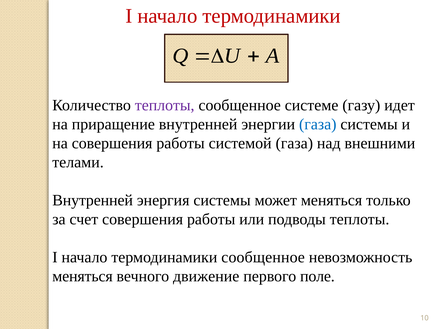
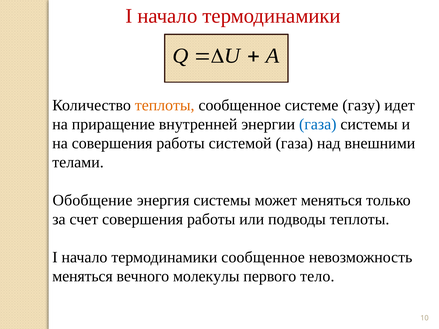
теплоты at (165, 105) colour: purple -> orange
Внутренней at (93, 200): Внутренней -> Обобщение
движение: движение -> молекулы
поле: поле -> тело
